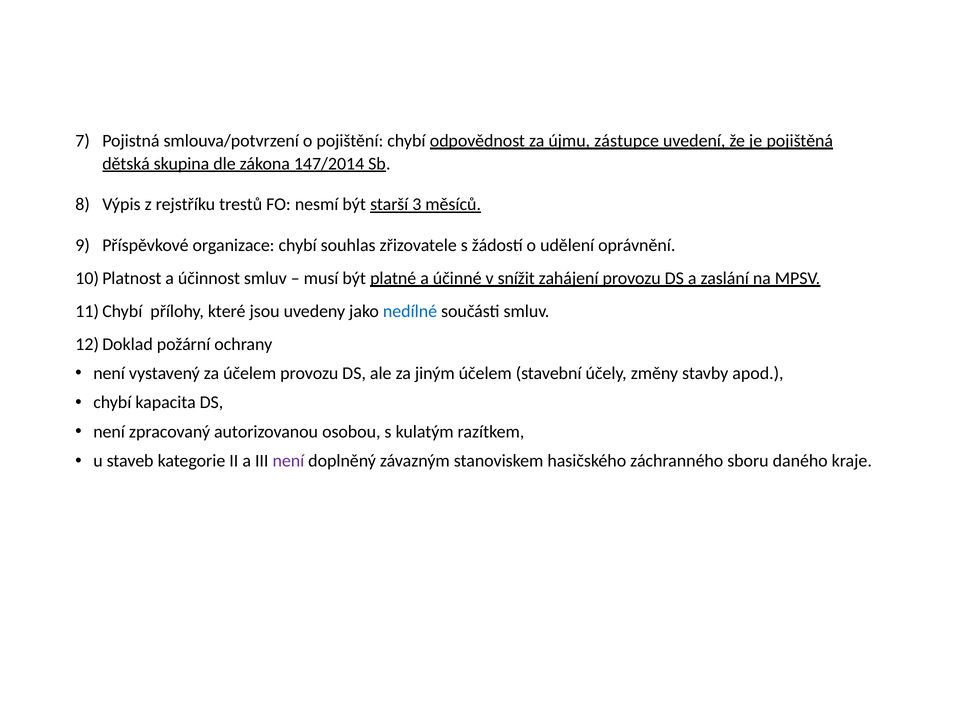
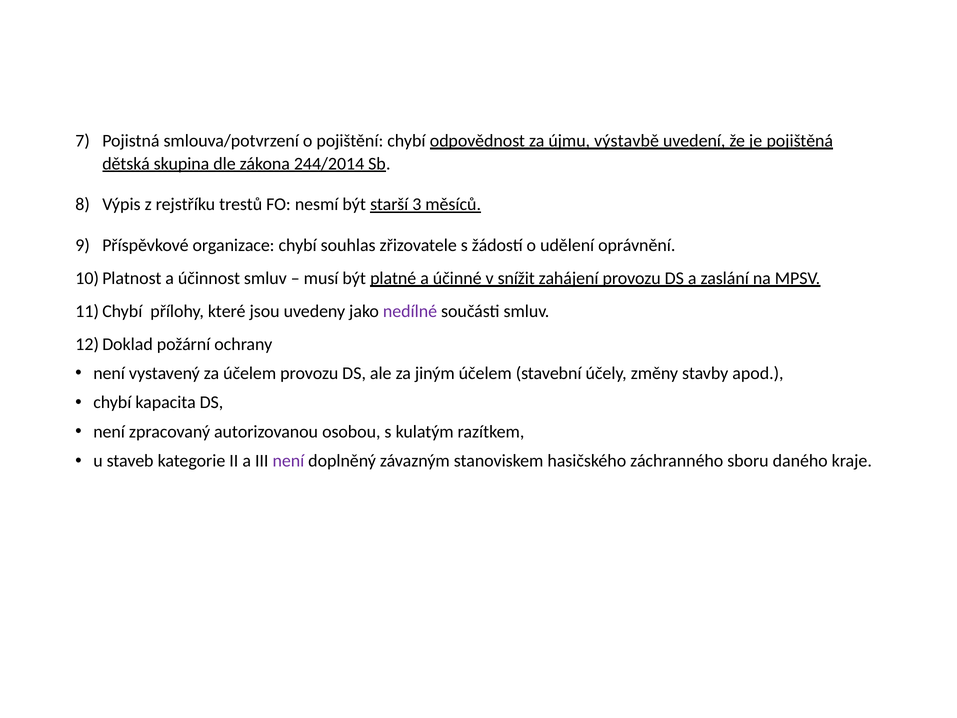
zástupce: zástupce -> výstavbě
147/2014: 147/2014 -> 244/2014
nedílné colour: blue -> purple
